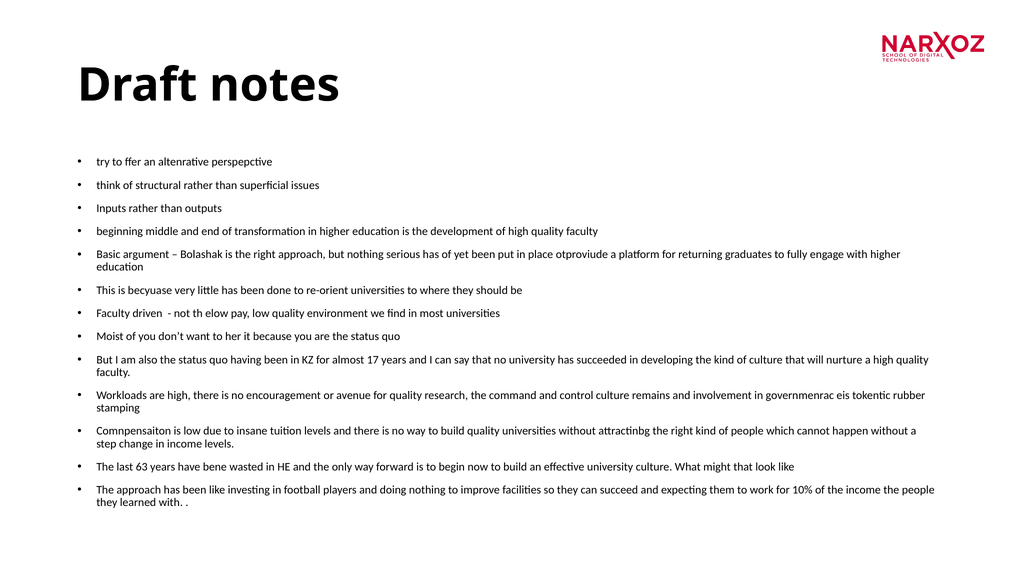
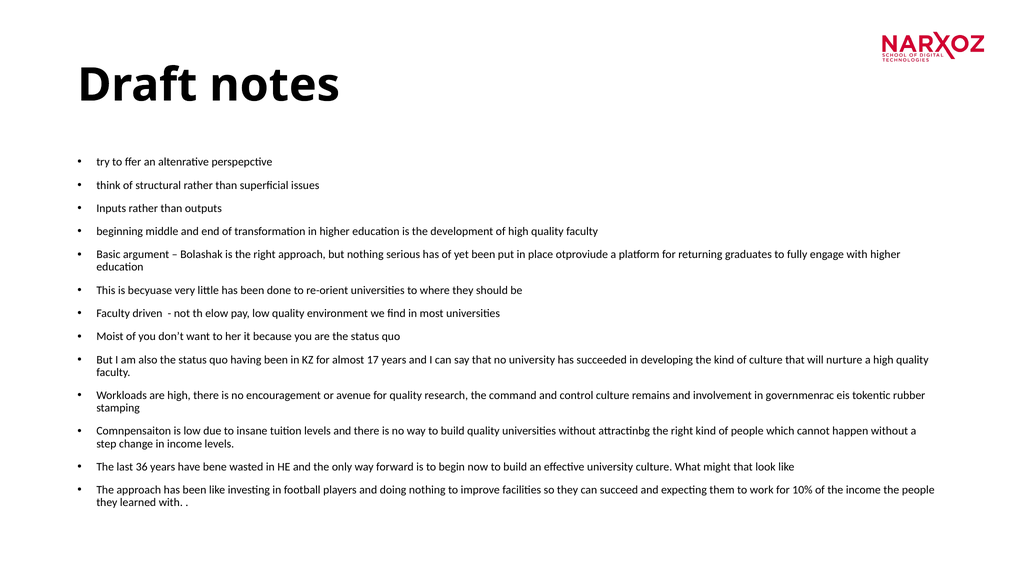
63: 63 -> 36
